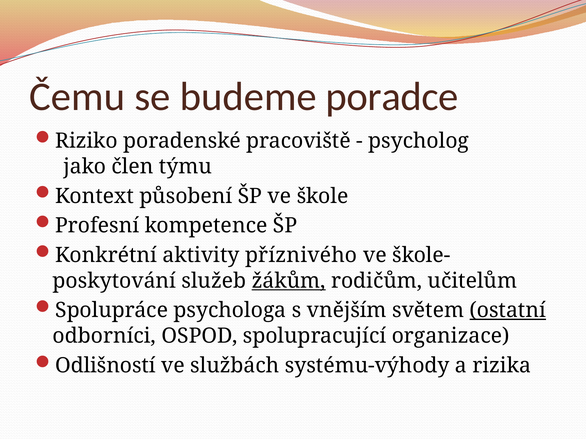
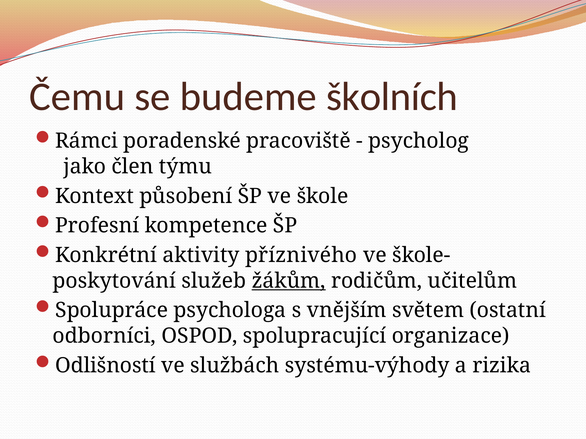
poradce: poradce -> školních
Riziko: Riziko -> Rámci
ostatní underline: present -> none
